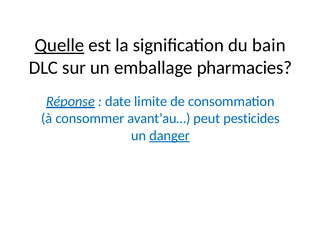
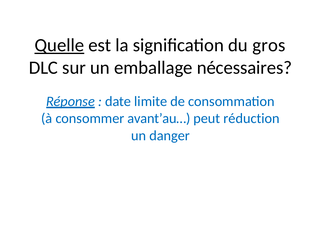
bain: bain -> gros
pharmacies: pharmacies -> nécessaires
pesticides: pesticides -> réduction
danger underline: present -> none
